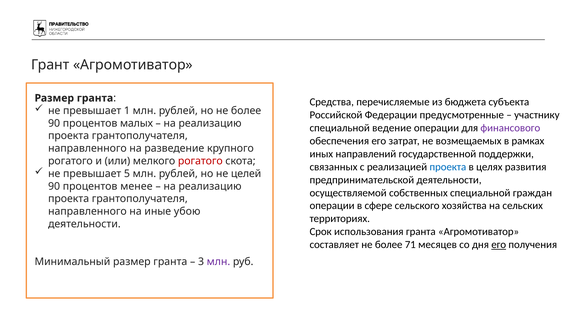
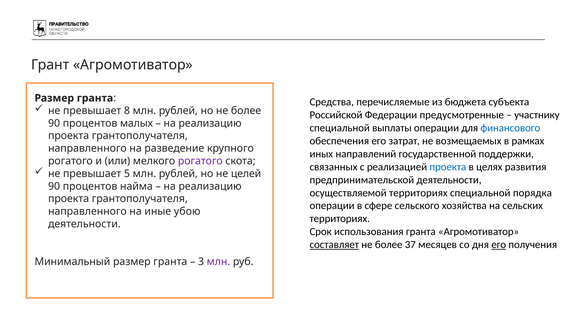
1: 1 -> 8
ведение: ведение -> выплаты
финансового colour: purple -> blue
рогатого at (200, 161) colour: red -> purple
менее: менее -> найма
осуществляемой собственных: собственных -> территориях
граждан: граждан -> порядка
составляет underline: none -> present
71: 71 -> 37
